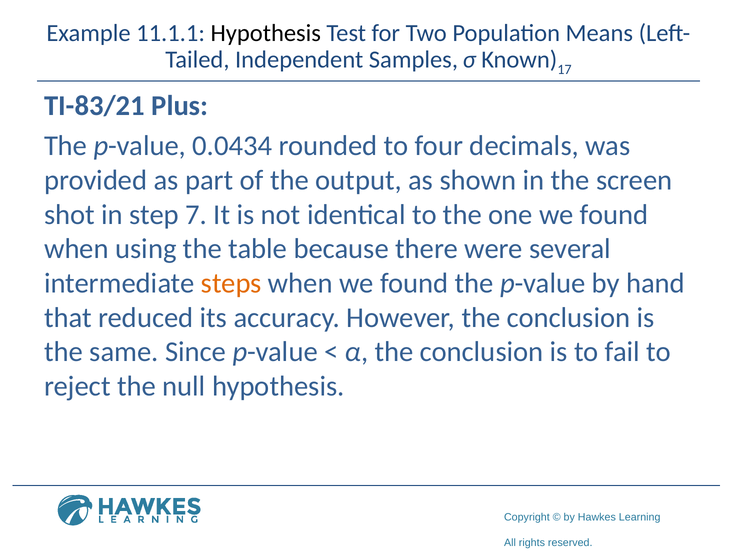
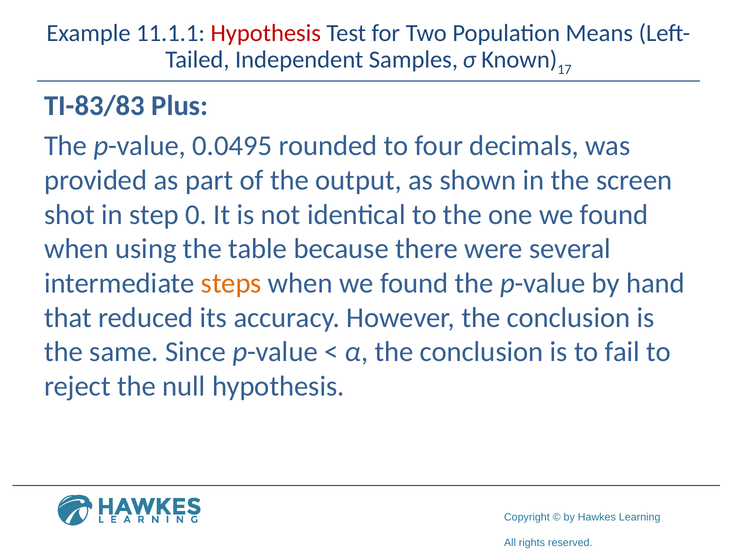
Hypothesis at (266, 33) colour: black -> red
TI-83/21: TI-83/21 -> TI-83/83
0.0434: 0.0434 -> 0.0495
7: 7 -> 0
